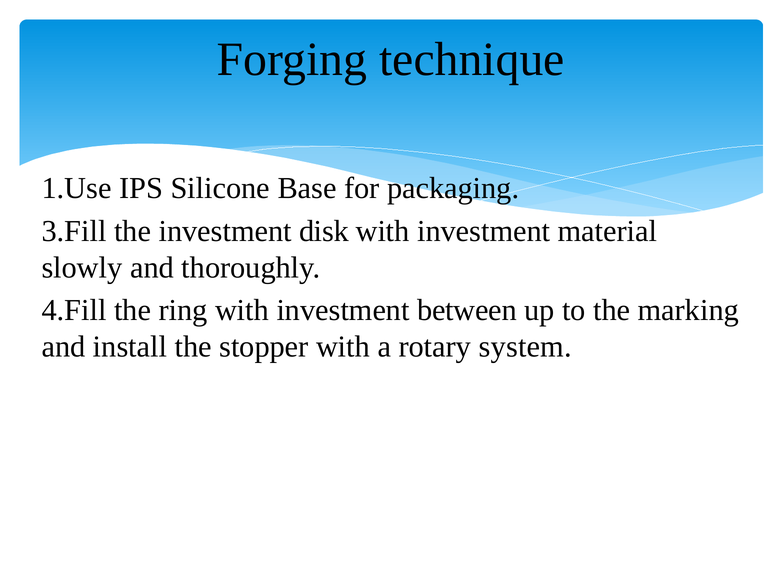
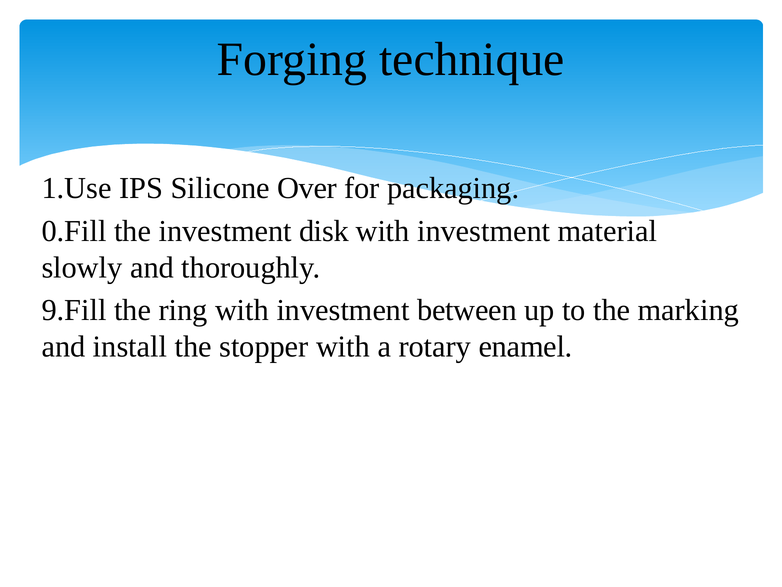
Base: Base -> Over
3.Fill: 3.Fill -> 0.Fill
4.Fill: 4.Fill -> 9.Fill
system: system -> enamel
